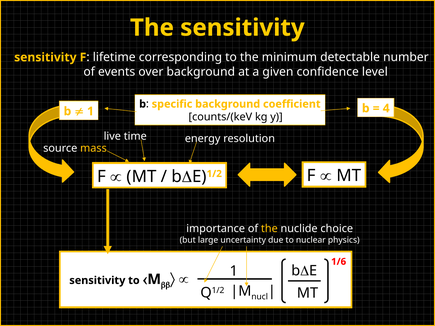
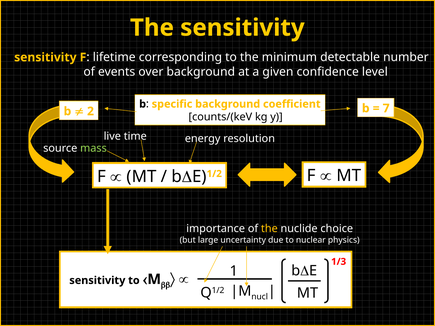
4: 4 -> 7
1 at (91, 111): 1 -> 2
mass colour: yellow -> light green
1/6: 1/6 -> 1/3
